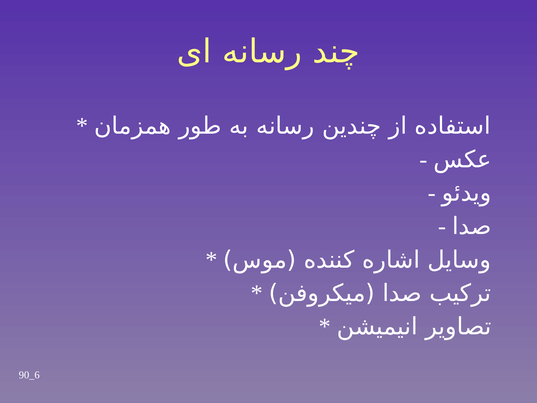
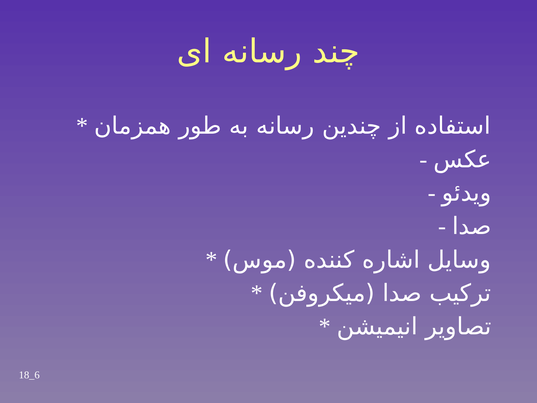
90_6: 90_6 -> 18_6
